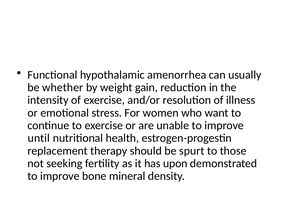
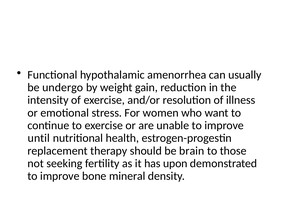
whether: whether -> undergo
spurt: spurt -> brain
